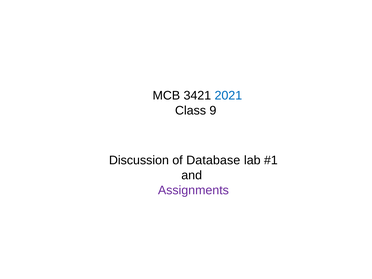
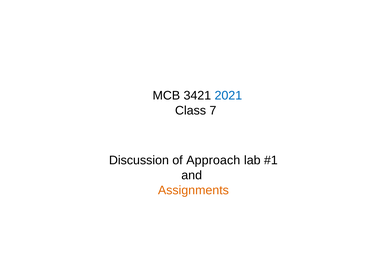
9: 9 -> 7
Database: Database -> Approach
Assignments colour: purple -> orange
